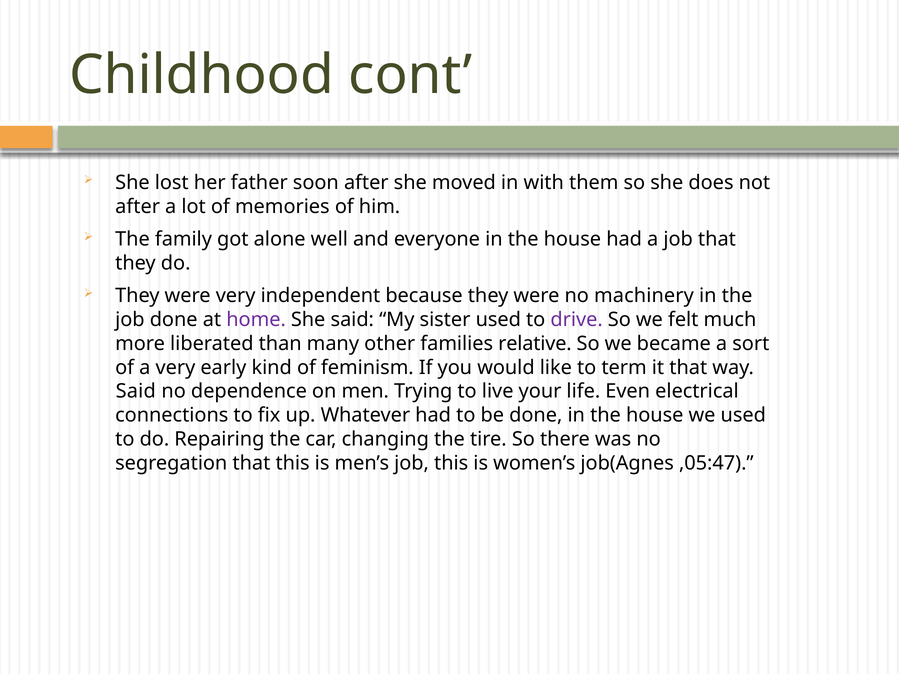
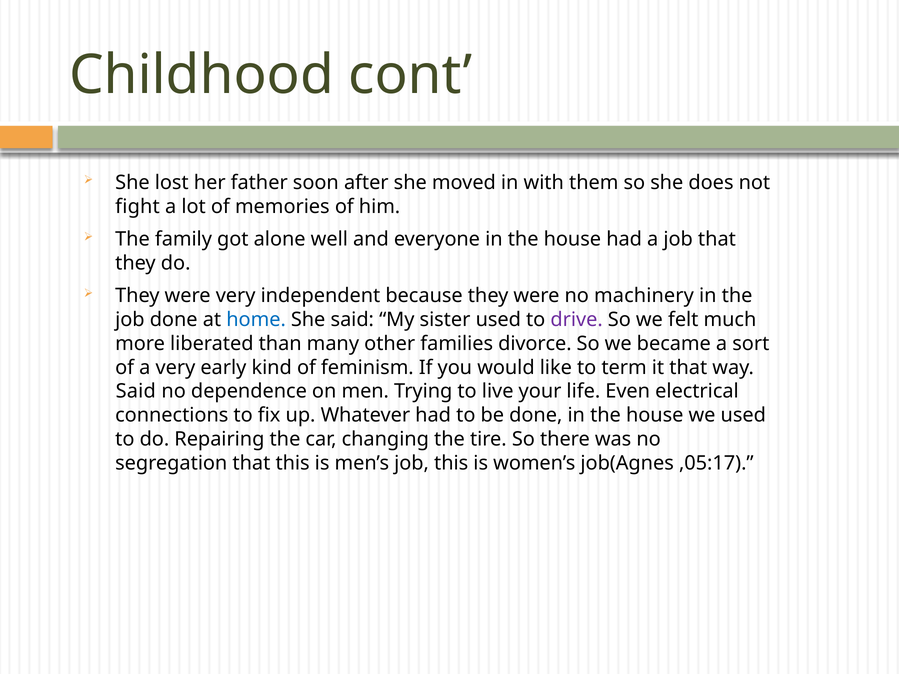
after at (138, 207): after -> fight
home colour: purple -> blue
relative: relative -> divorce
,05:47: ,05:47 -> ,05:17
